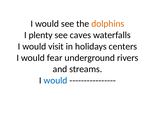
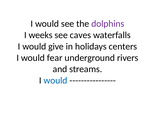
dolphins colour: orange -> purple
plenty: plenty -> weeks
visit: visit -> give
